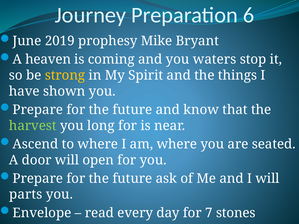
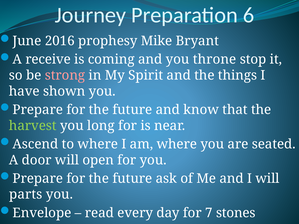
2019: 2019 -> 2016
heaven: heaven -> receive
waters: waters -> throne
strong colour: yellow -> pink
